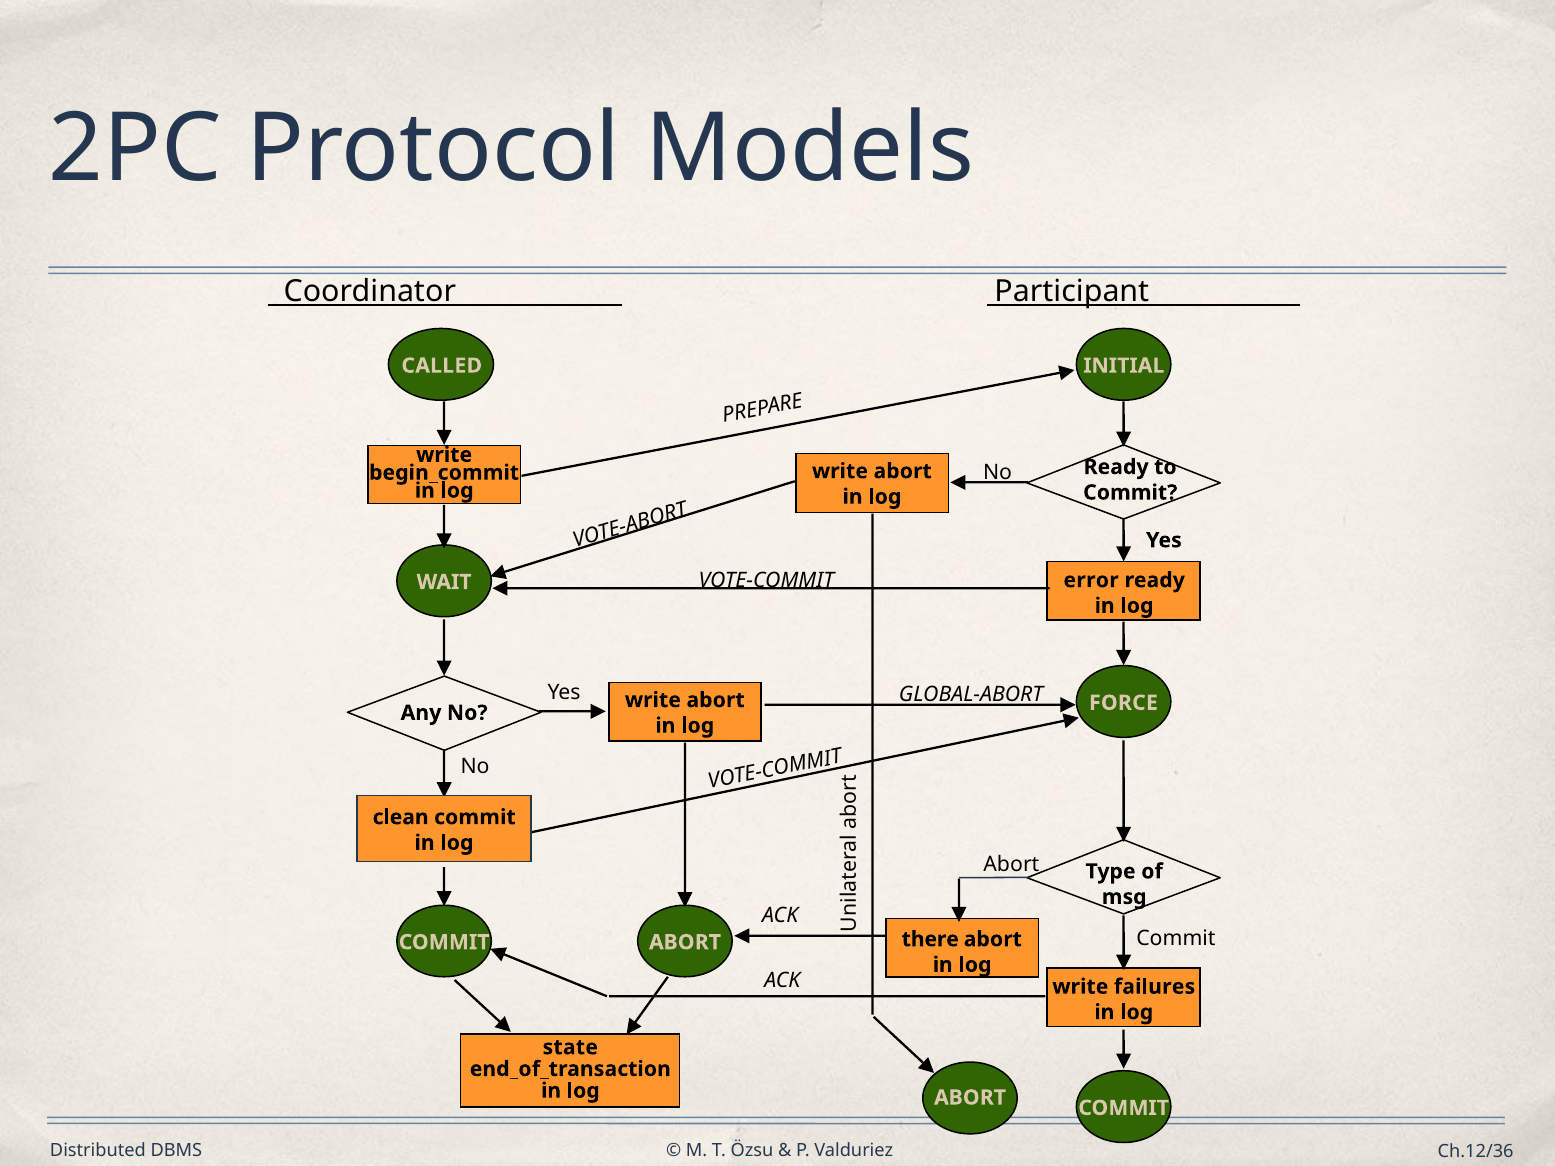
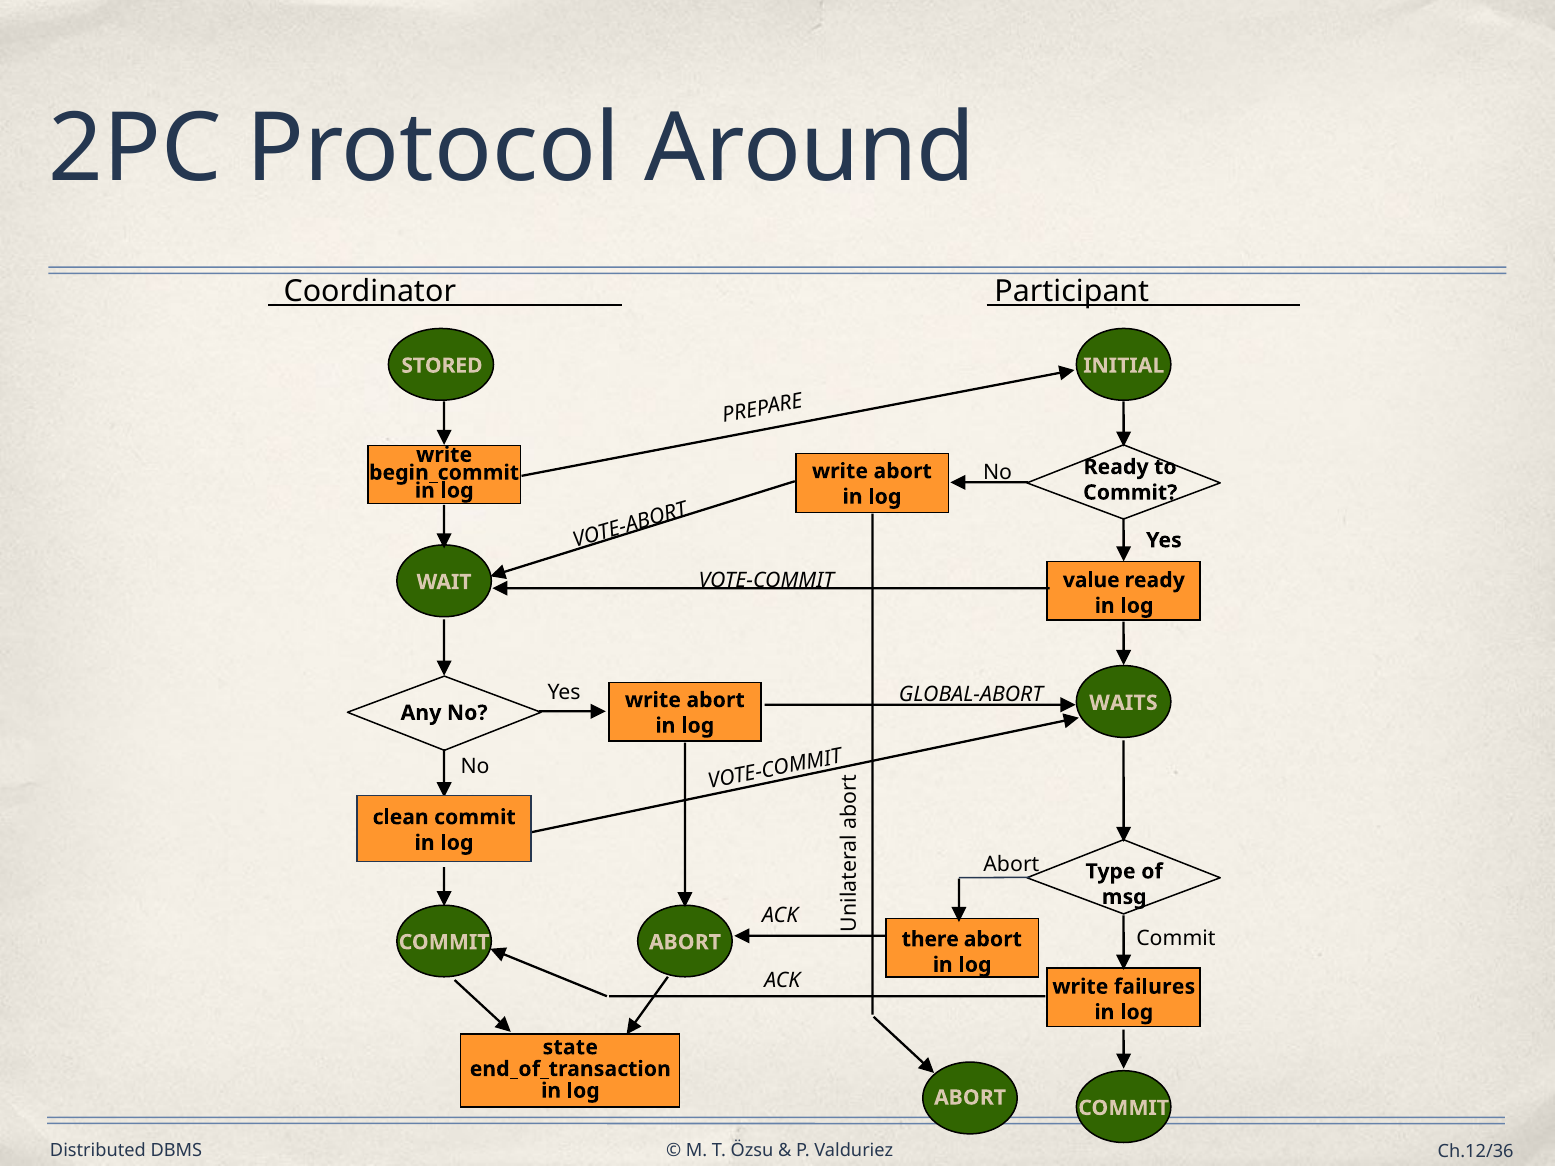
Models: Models -> Around
CALLED: CALLED -> STORED
error: error -> value
FORCE: FORCE -> WAITS
